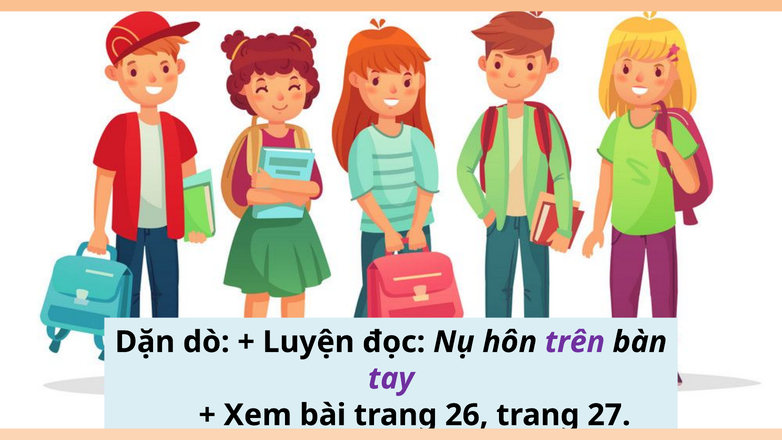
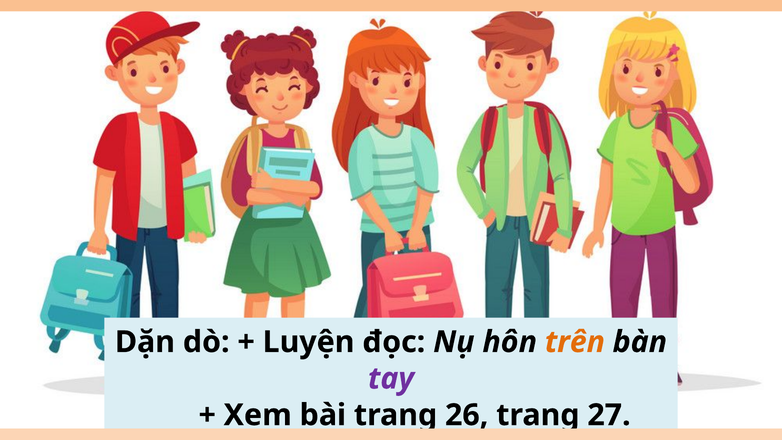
trên colour: purple -> orange
